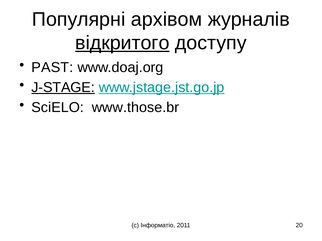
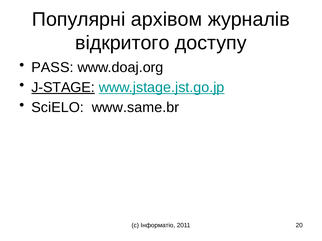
відкритого underline: present -> none
PAST: PAST -> PASS
www.those.br: www.those.br -> www.same.br
